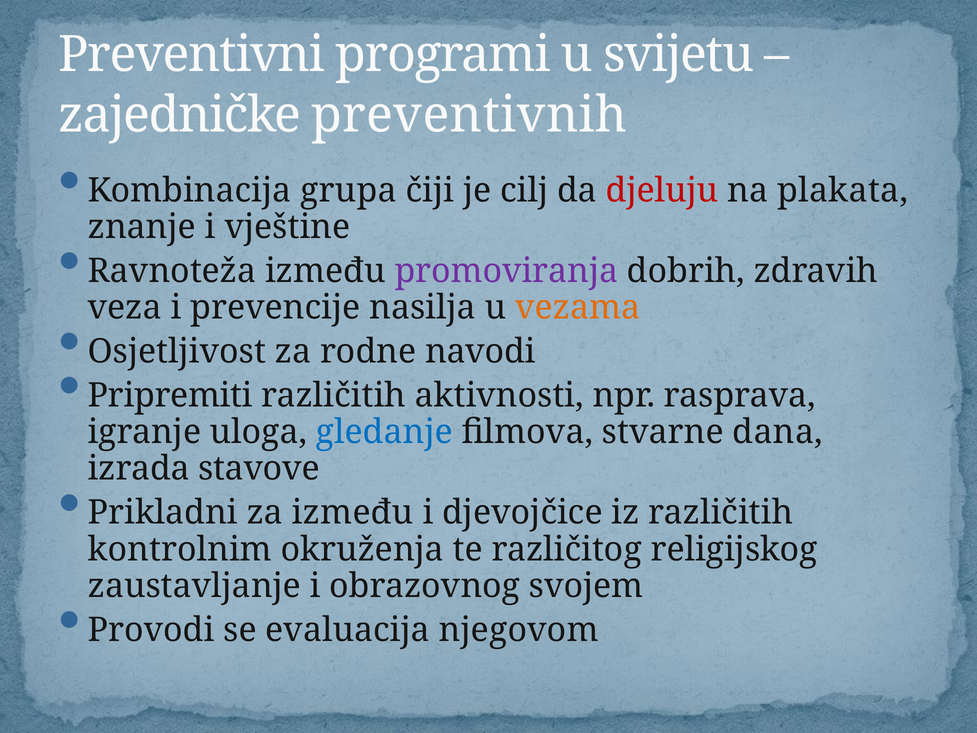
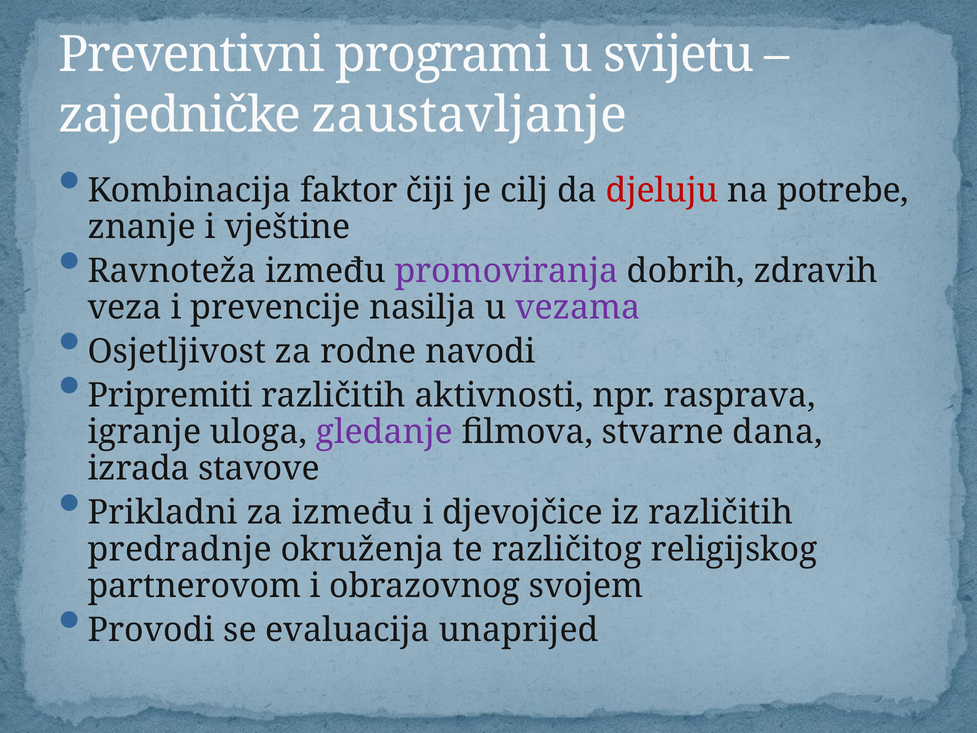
preventivnih: preventivnih -> zaustavljanje
grupa: grupa -> faktor
plakata: plakata -> potrebe
vezama colour: orange -> purple
gledanje colour: blue -> purple
kontrolnim: kontrolnim -> predradnje
zaustavljanje: zaustavljanje -> partnerovom
njegovom: njegovom -> unaprijed
